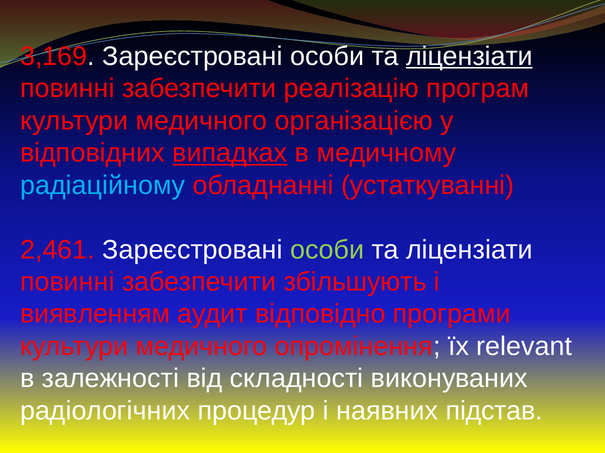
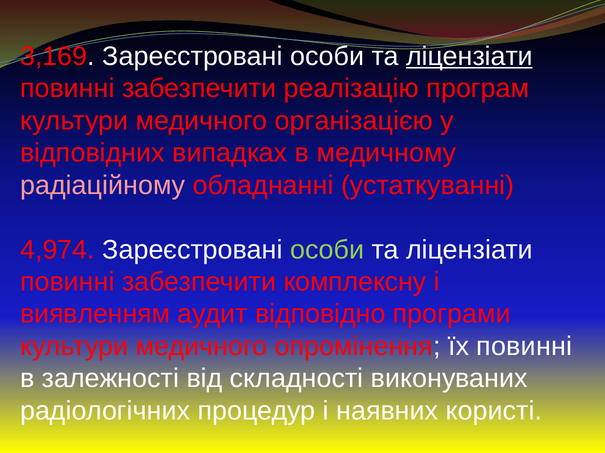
випадках underline: present -> none
радіаційному colour: light blue -> pink
2,461: 2,461 -> 4,974
збільшують: збільшують -> комплексну
їх relevant: relevant -> повинні
підстав: підстав -> користі
